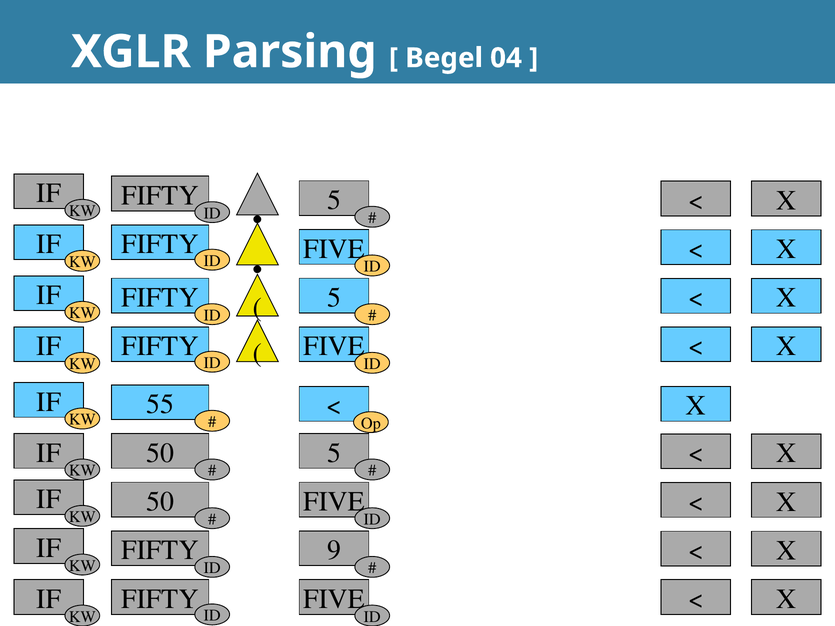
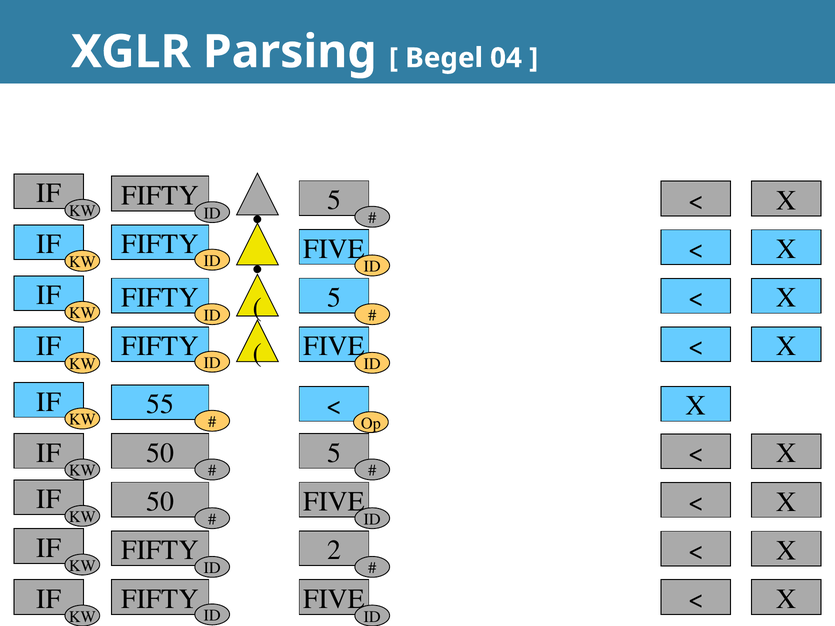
9: 9 -> 2
